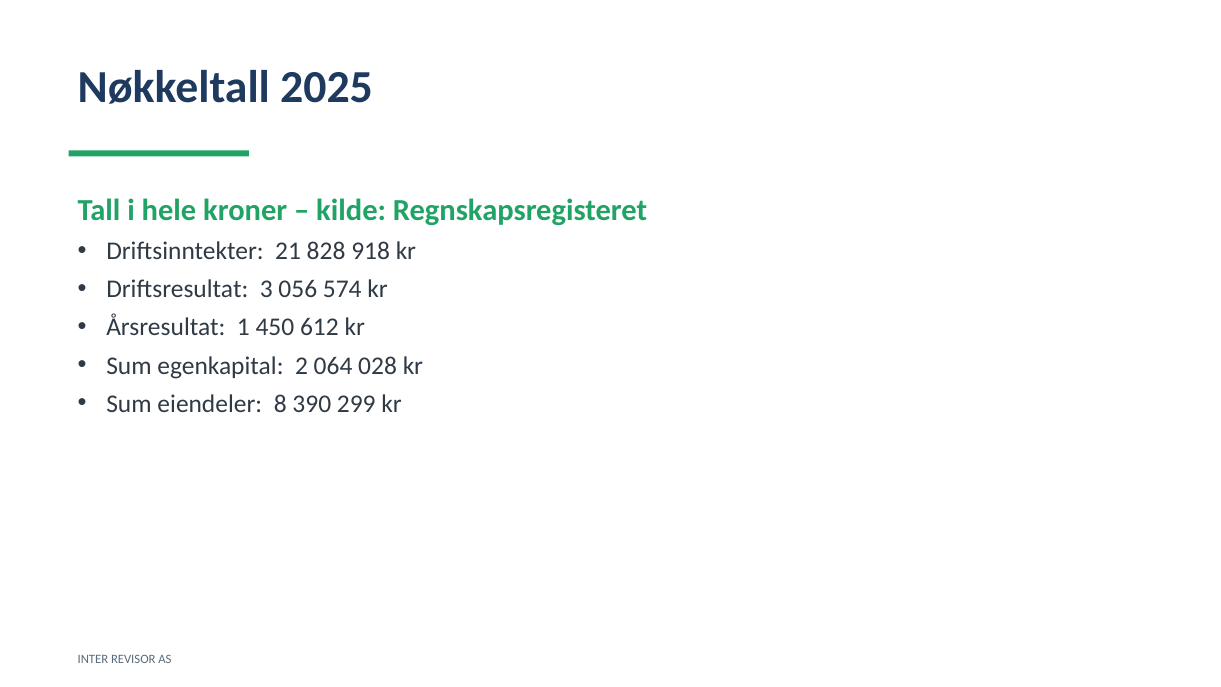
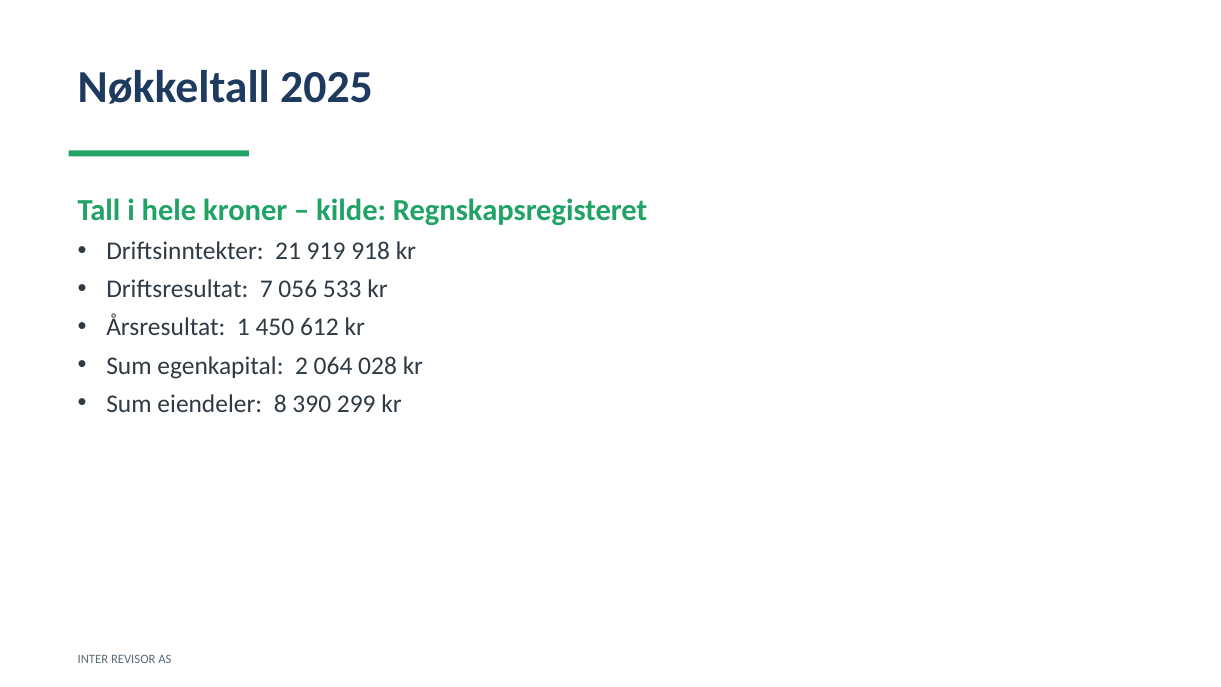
828: 828 -> 919
3: 3 -> 7
574: 574 -> 533
